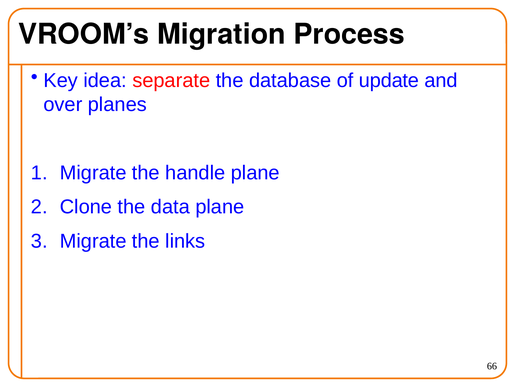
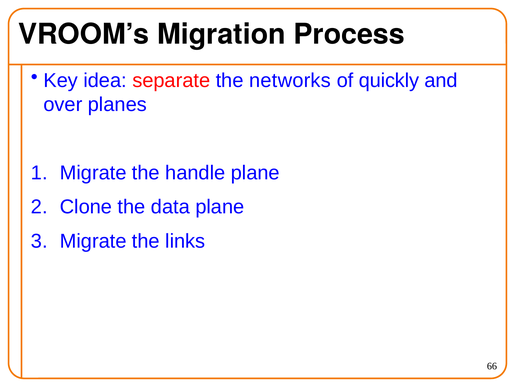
database: database -> networks
update: update -> quickly
